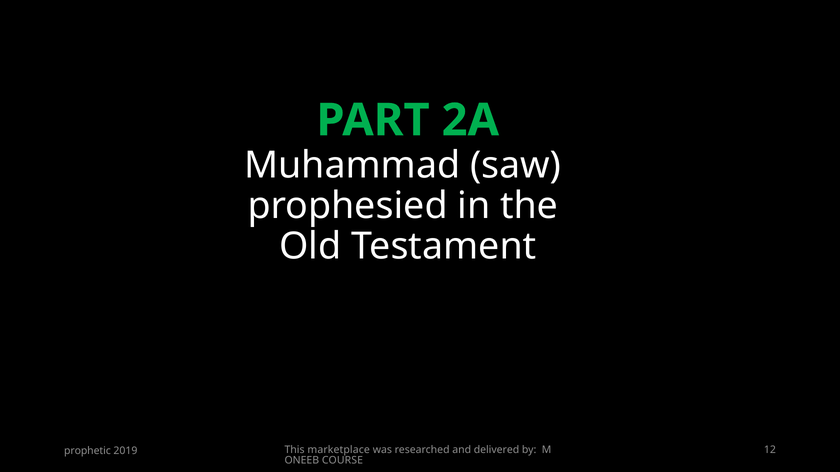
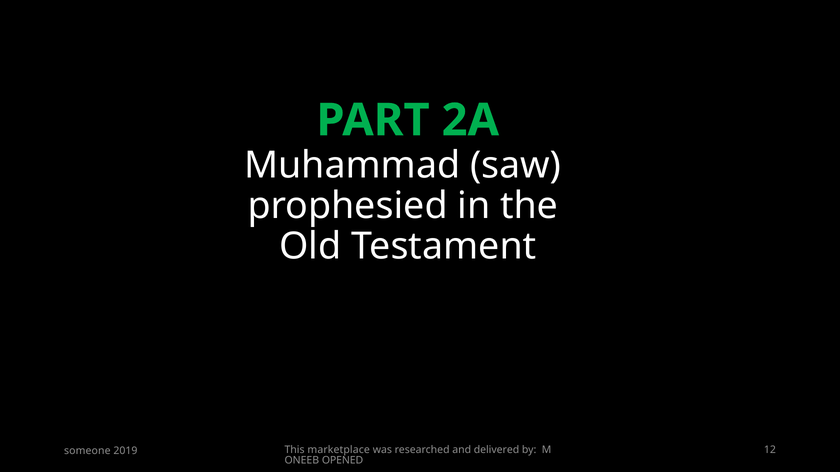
prophetic: prophetic -> someone
COURSE: COURSE -> OPENED
